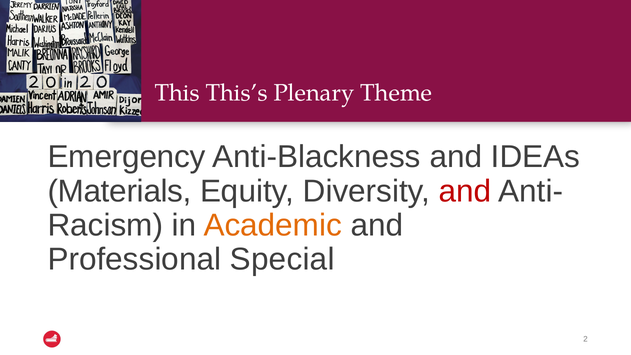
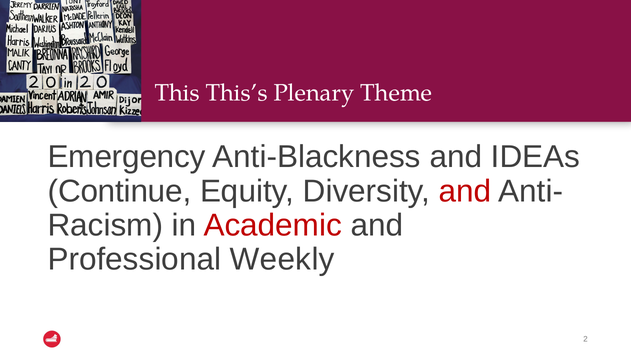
Materials: Materials -> Continue
Academic colour: orange -> red
Special: Special -> Weekly
